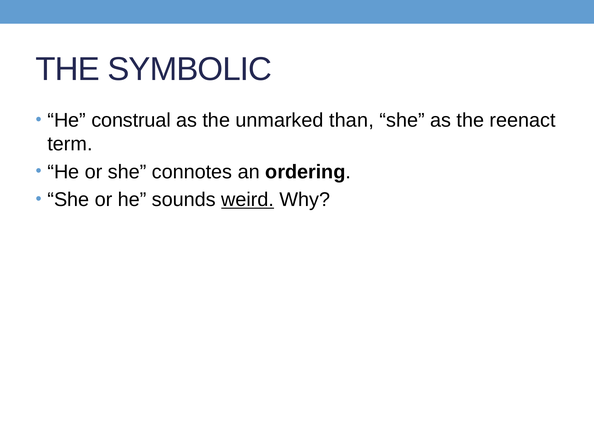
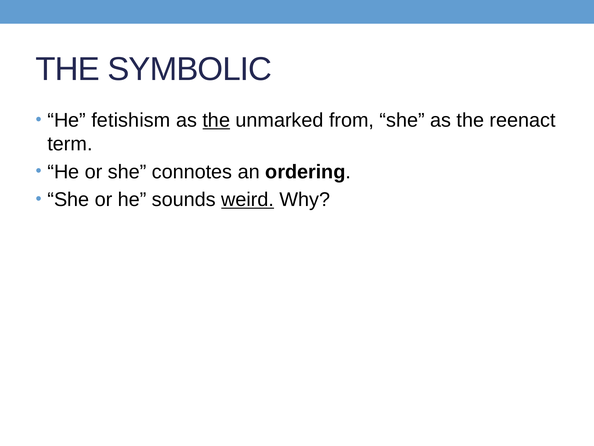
construal: construal -> fetishism
the at (216, 120) underline: none -> present
than: than -> from
